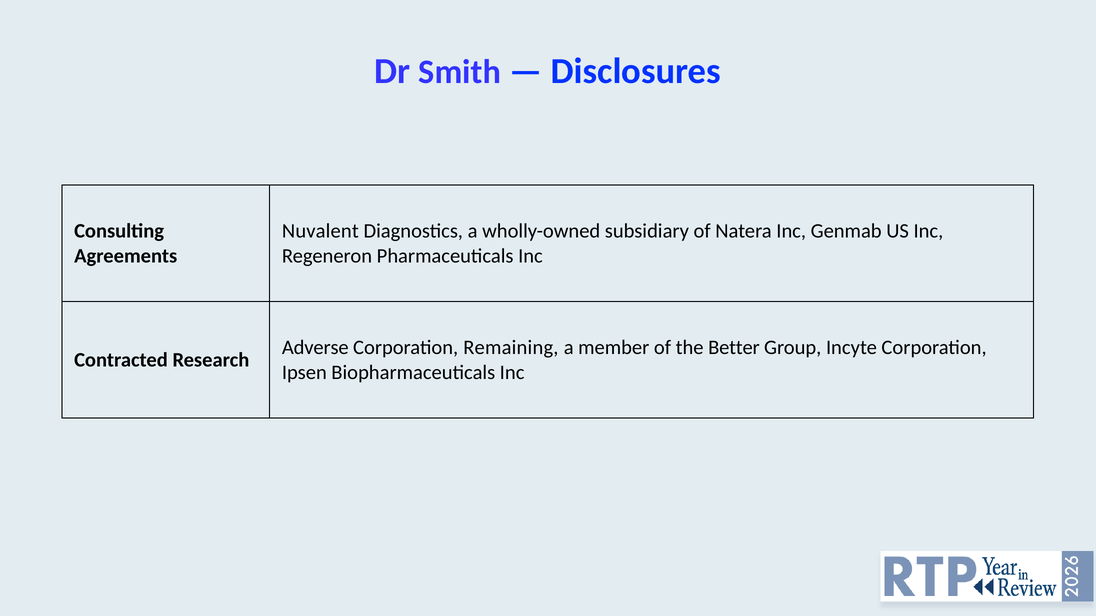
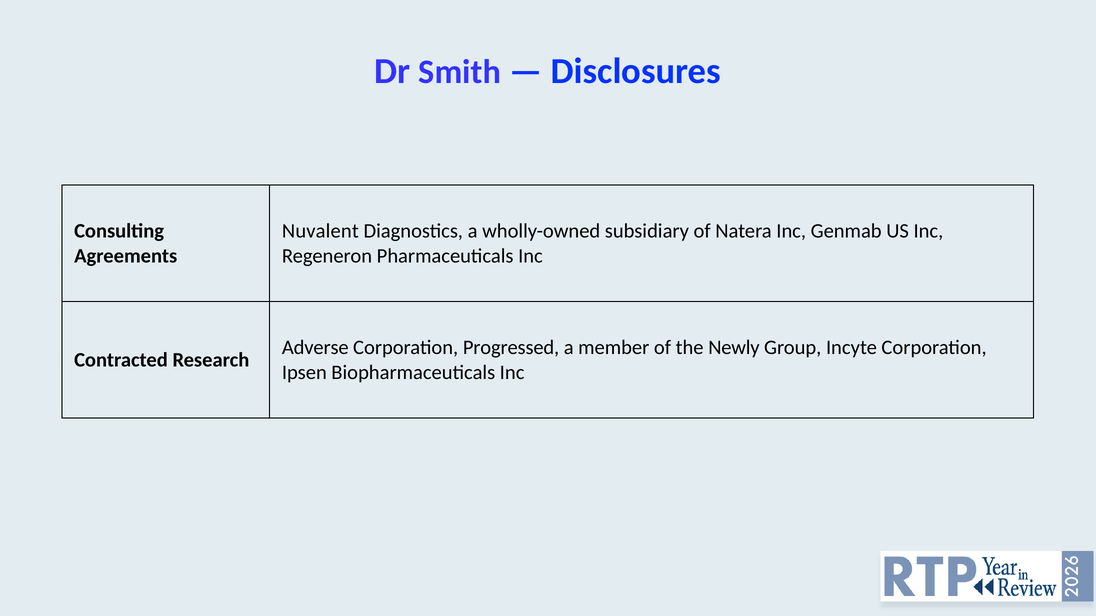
Remaining: Remaining -> Progressed
Better: Better -> Newly
